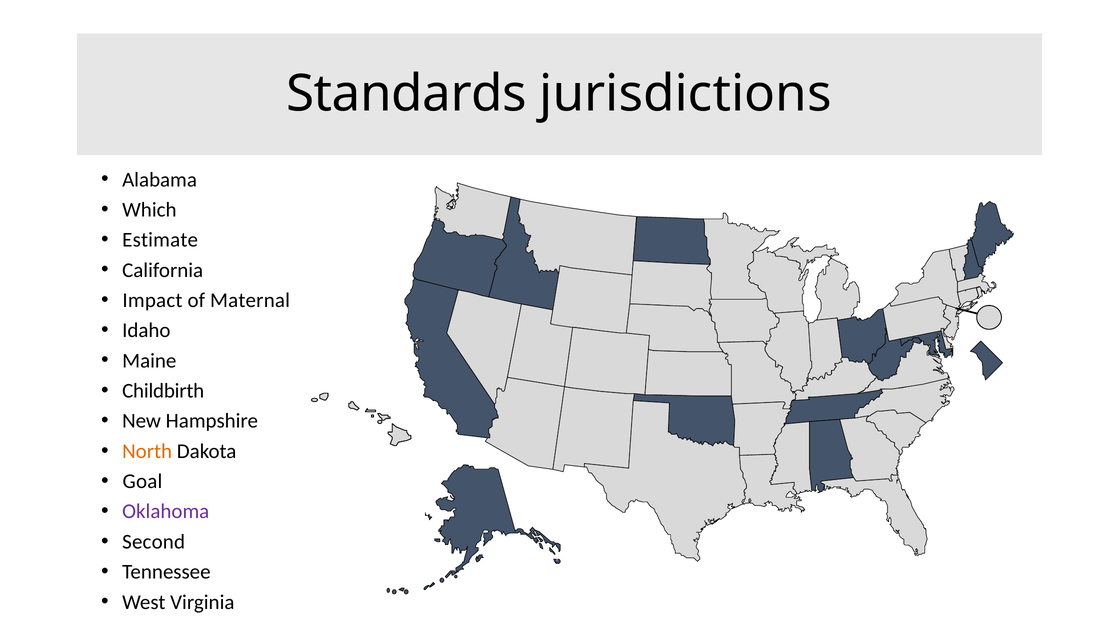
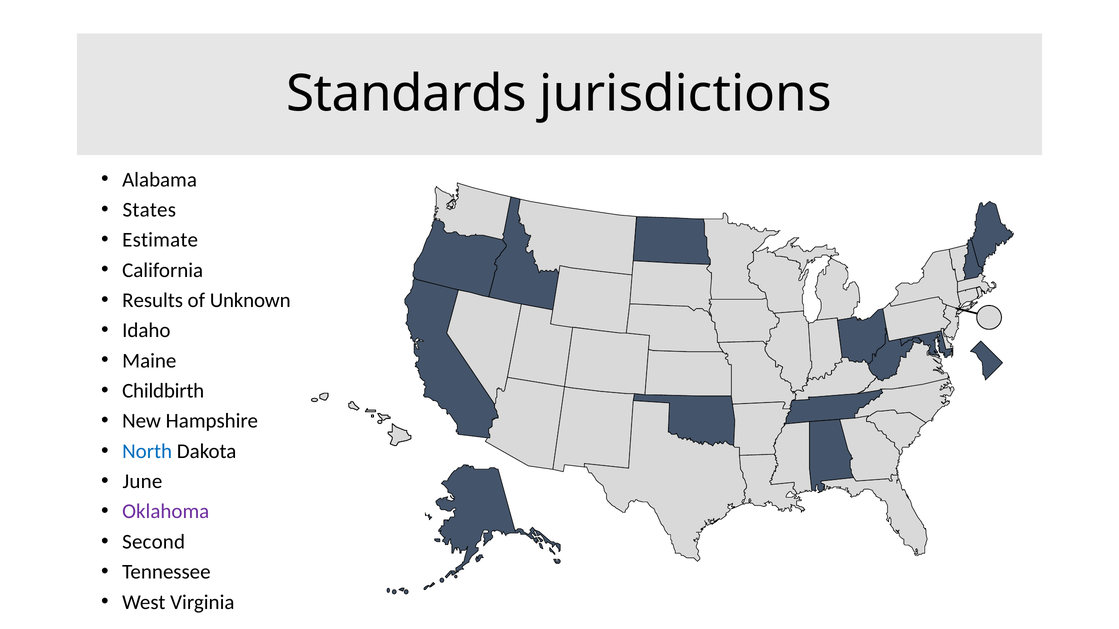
Which: Which -> States
Impact: Impact -> Results
Maternal: Maternal -> Unknown
North colour: orange -> blue
Goal: Goal -> June
